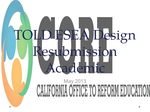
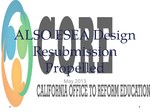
TOLD: TOLD -> ALSO
Academic: Academic -> Propelled
